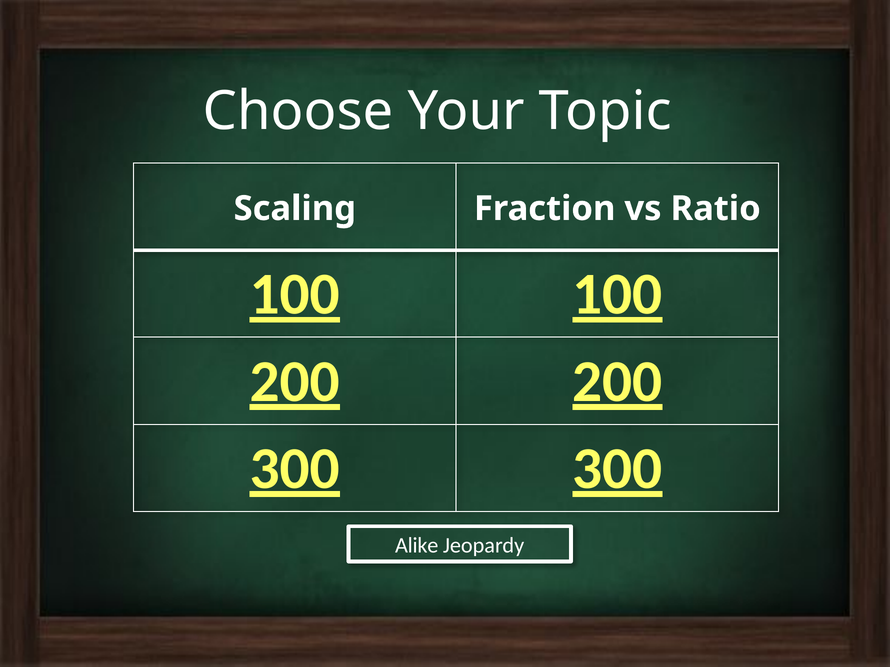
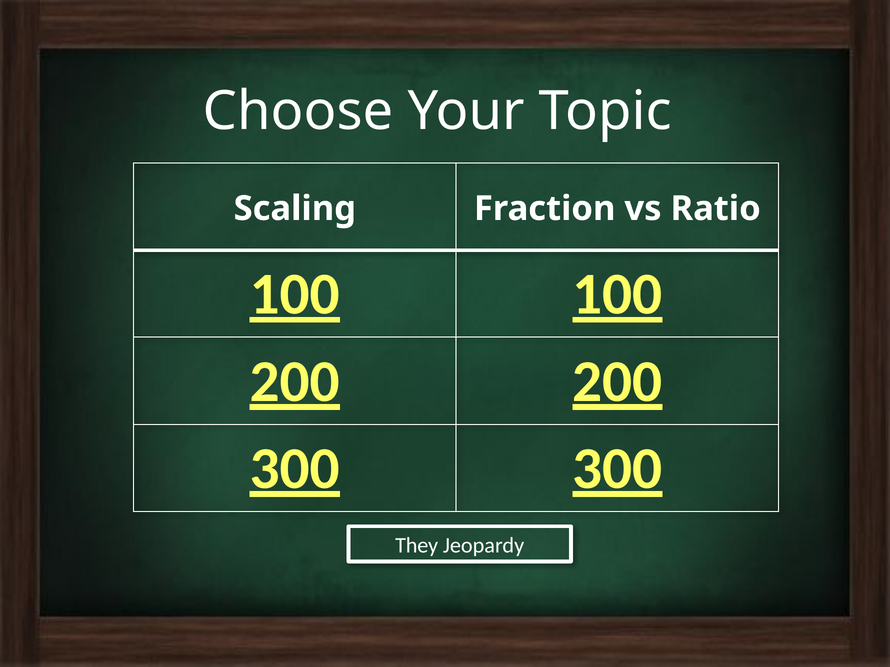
Alike: Alike -> They
